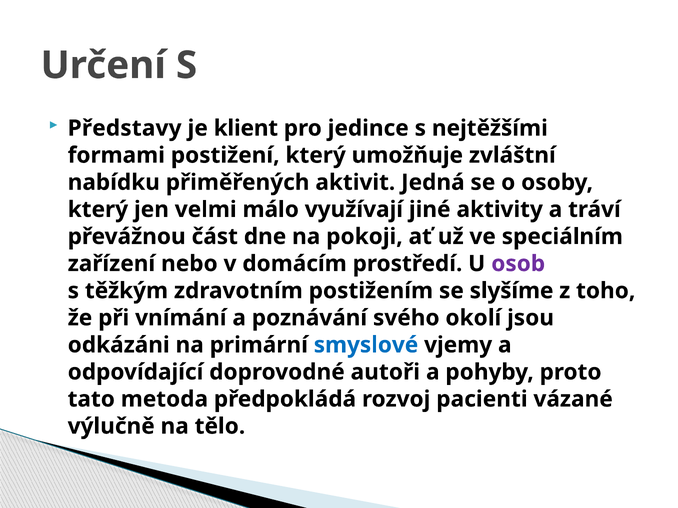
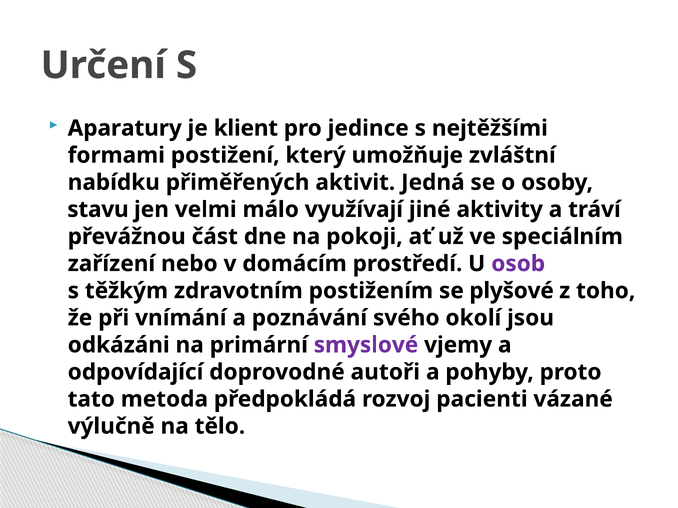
Představy: Představy -> Aparatury
který at (98, 210): který -> stavu
slyšíme: slyšíme -> plyšové
smyslové colour: blue -> purple
